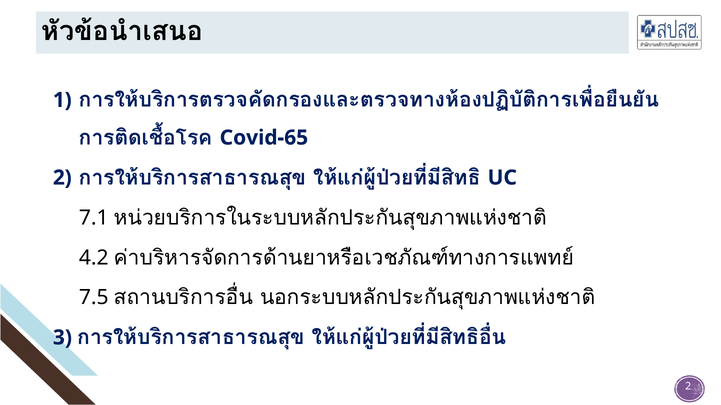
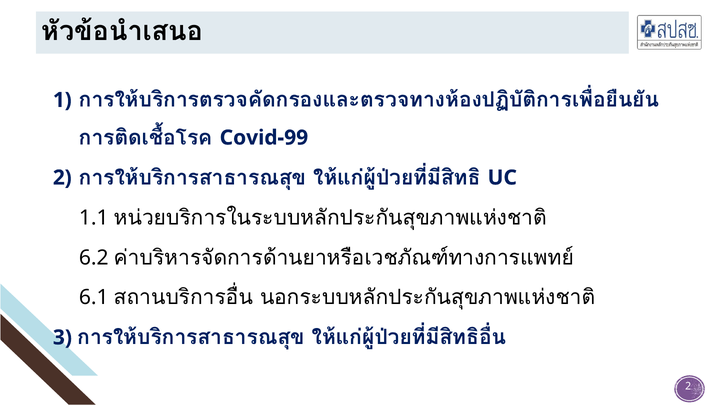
Covid-65: Covid-65 -> Covid-99
7.1: 7.1 -> 1.1
4.2: 4.2 -> 6.2
7.5: 7.5 -> 6.1
